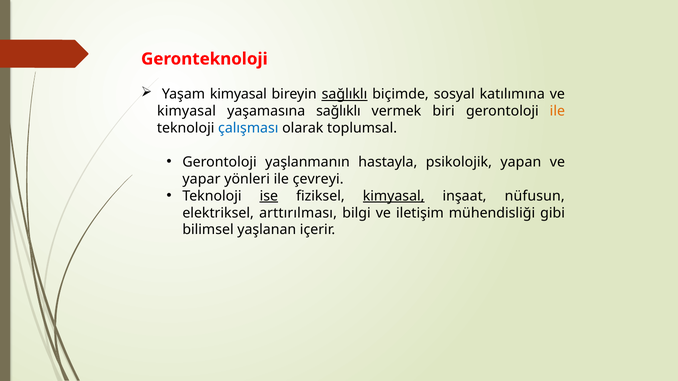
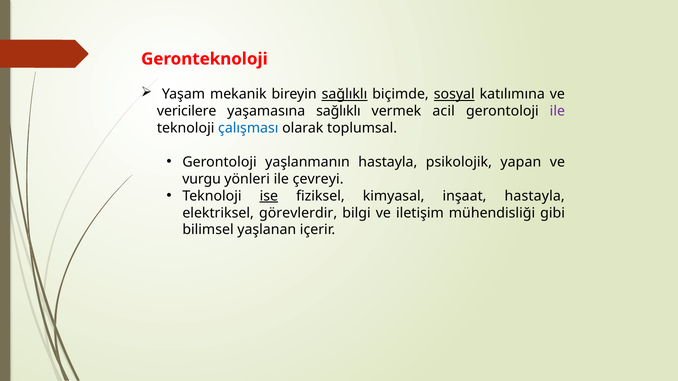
Yaşam kimyasal: kimyasal -> mekanik
sosyal underline: none -> present
kimyasal at (187, 111): kimyasal -> vericilere
biri: biri -> acil
ile at (557, 111) colour: orange -> purple
yapar: yapar -> vurgu
kimyasal at (394, 196) underline: present -> none
inşaat nüfusun: nüfusun -> hastayla
arttırılması: arttırılması -> görevlerdir
